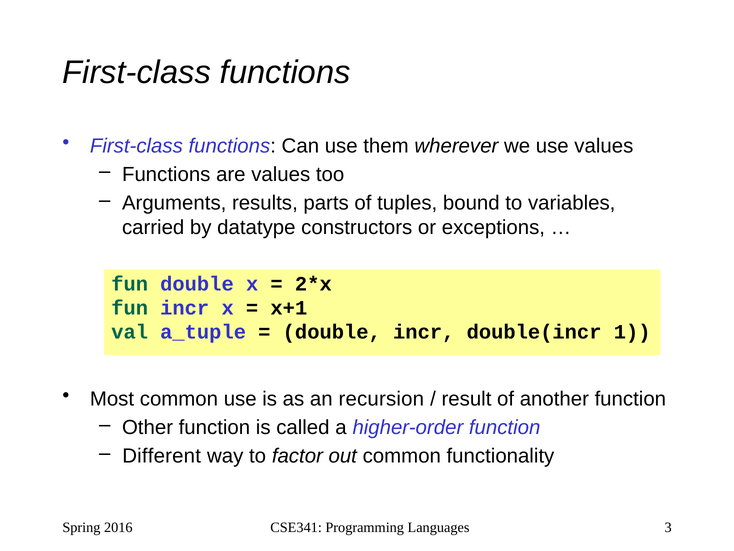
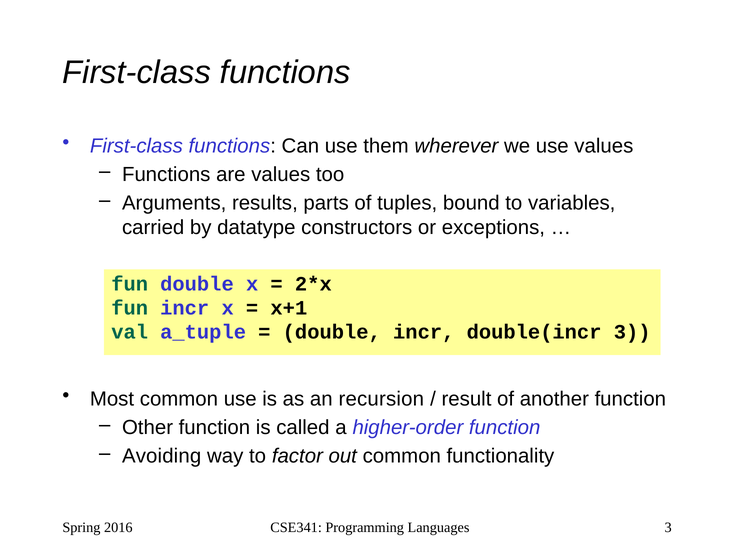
double(incr 1: 1 -> 3
Different: Different -> Avoiding
